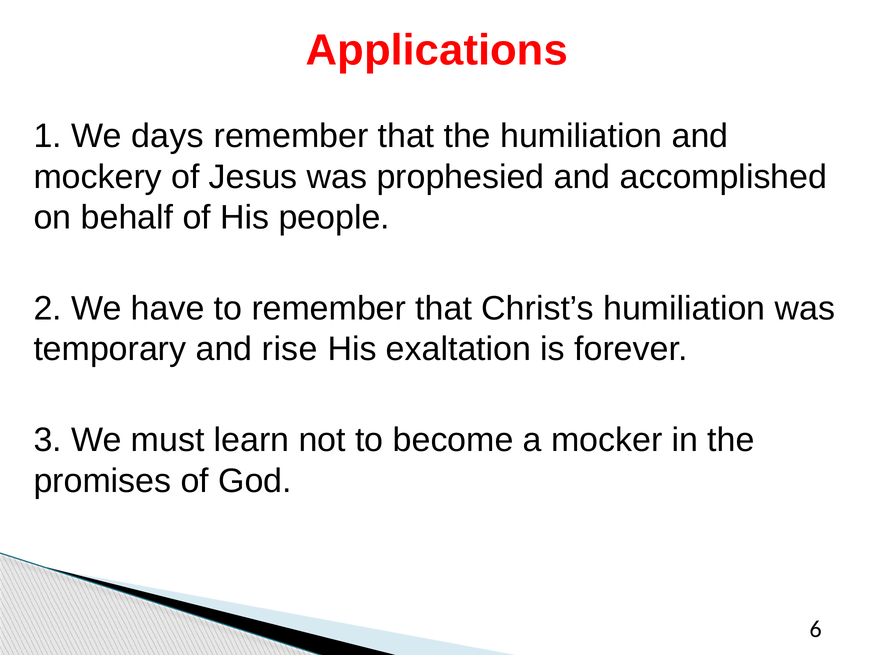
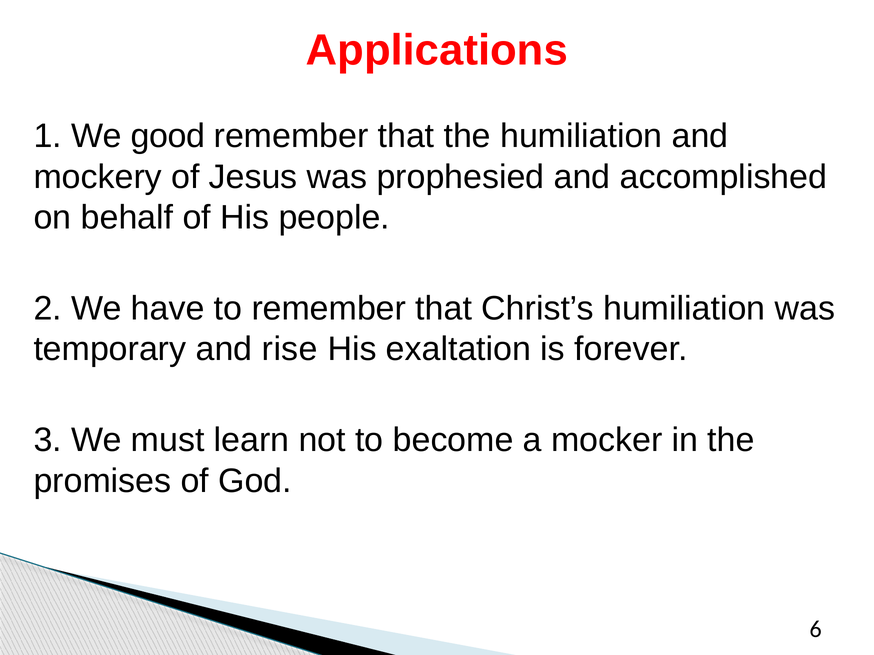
days: days -> good
